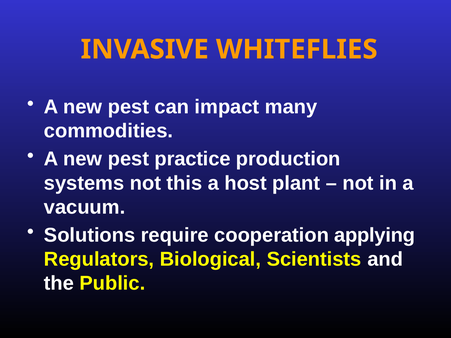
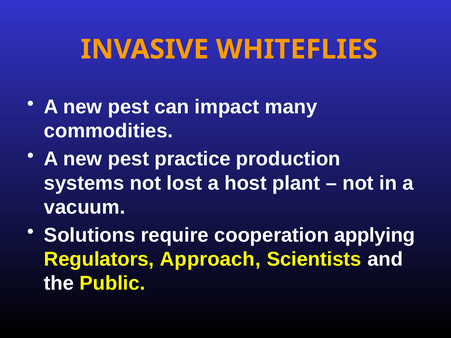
this: this -> lost
Biological: Biological -> Approach
